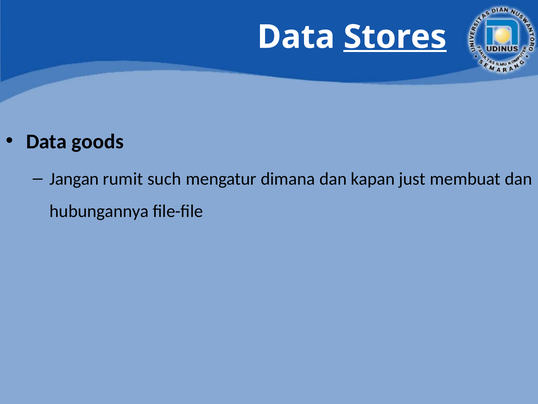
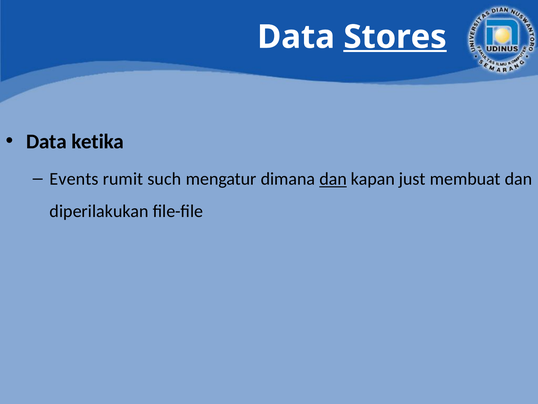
goods: goods -> ketika
Jangan: Jangan -> Events
dan at (333, 179) underline: none -> present
hubungannya: hubungannya -> diperilakukan
